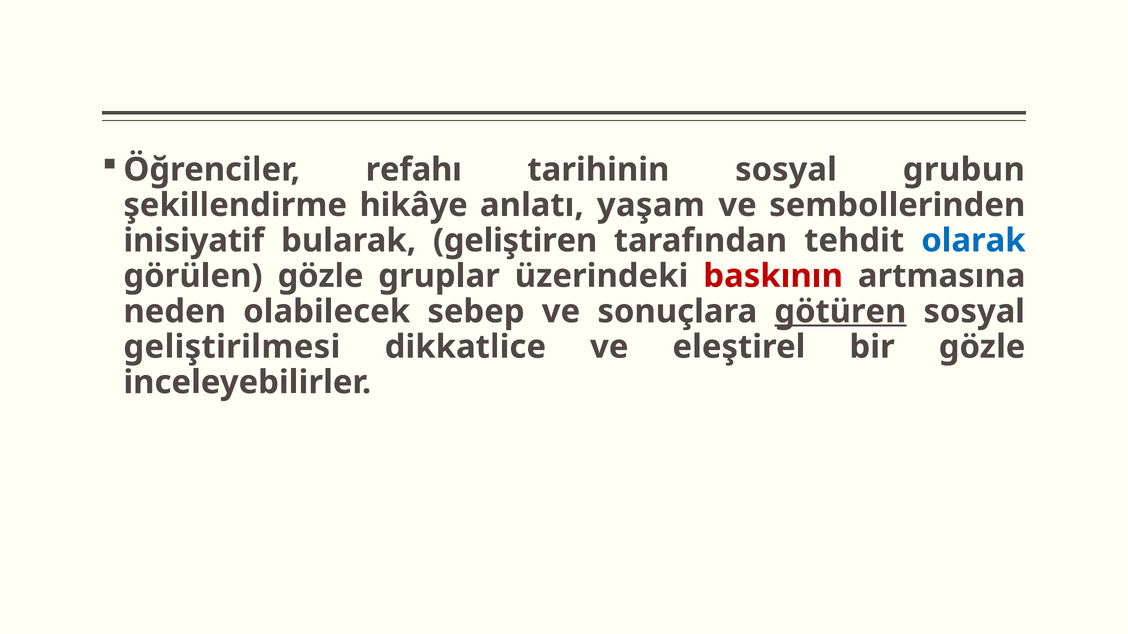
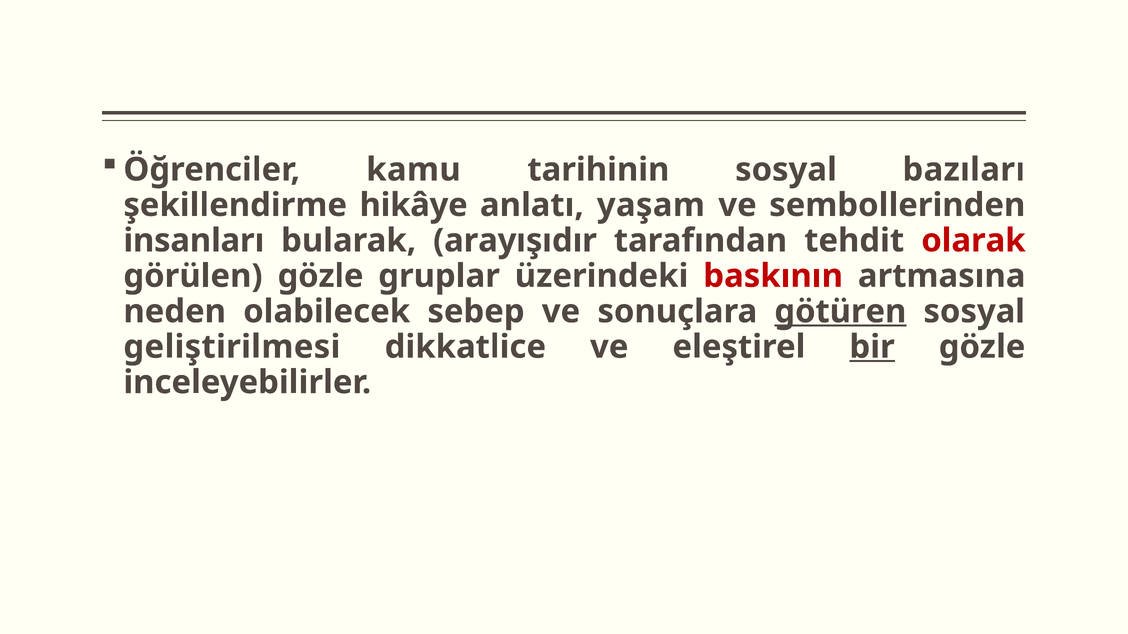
refahı: refahı -> kamu
grubun: grubun -> bazıları
inisiyatif: inisiyatif -> insanları
geliştiren: geliştiren -> arayışıdır
olarak colour: blue -> red
bir underline: none -> present
